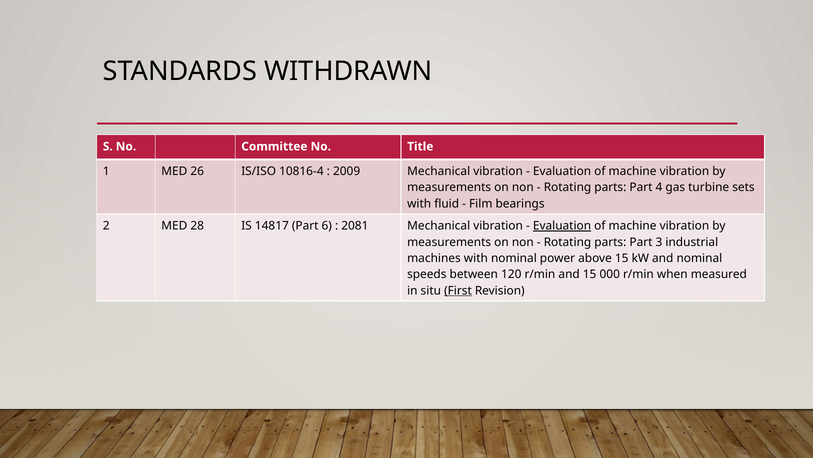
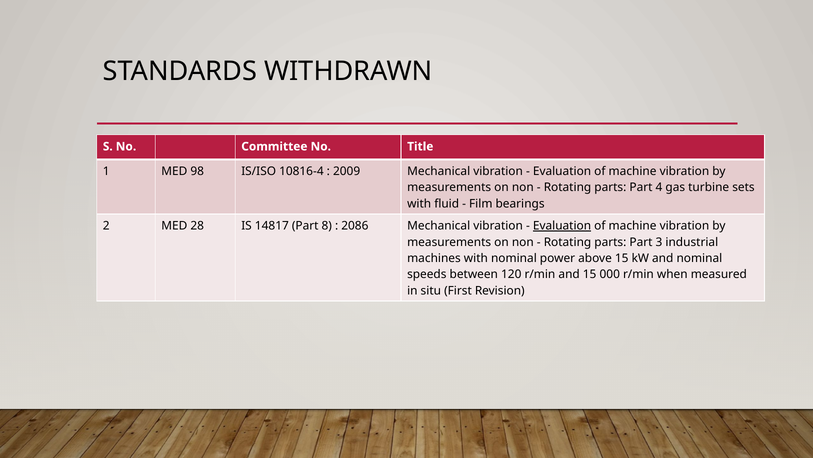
26: 26 -> 98
6: 6 -> 8
2081: 2081 -> 2086
First underline: present -> none
